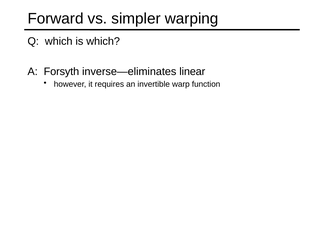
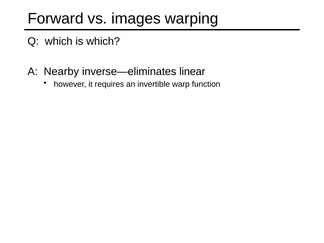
simpler: simpler -> images
Forsyth: Forsyth -> Nearby
